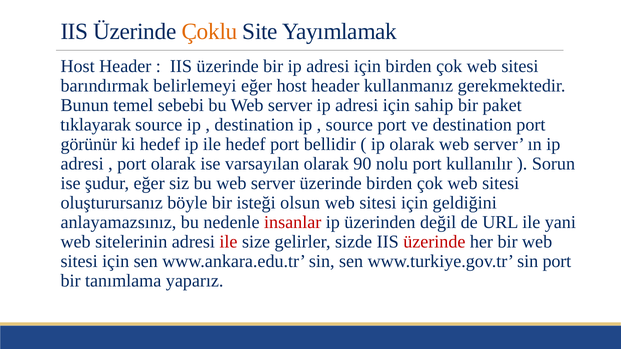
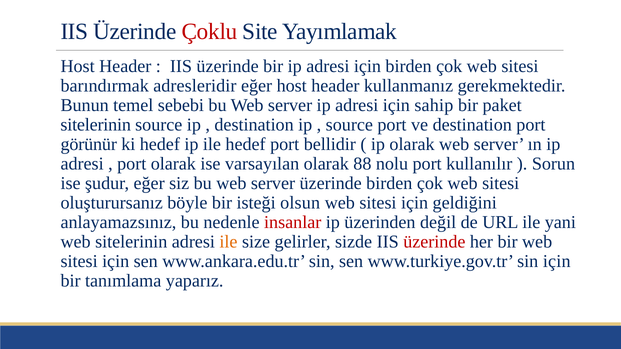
Çoklu colour: orange -> red
belirlemeyi: belirlemeyi -> adresleridir
tıklayarak at (96, 125): tıklayarak -> sitelerinin
90: 90 -> 88
ile at (229, 242) colour: red -> orange
sin port: port -> için
